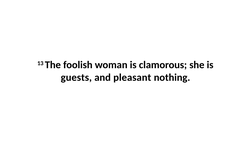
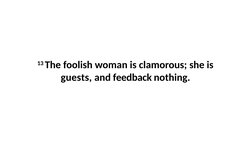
pleasant: pleasant -> feedback
